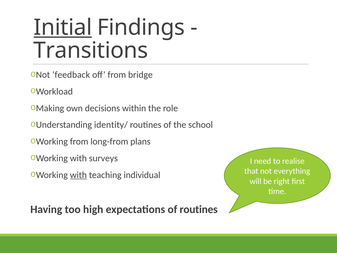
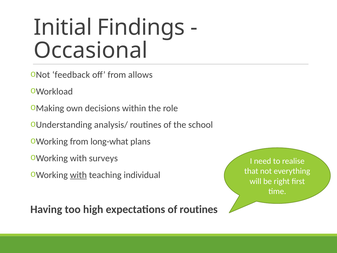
Initial underline: present -> none
Transitions: Transitions -> Occasional
bridge: bridge -> allows
identity/: identity/ -> analysis/
long-from: long-from -> long-what
